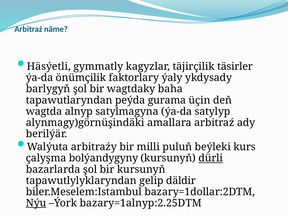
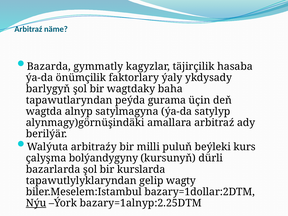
Häsýetli: Häsýetli -> Bazarda
täsirler: täsirler -> hasaba
dürli underline: present -> none
bir kursunyň: kursunyň -> kurslarda
däldir: däldir -> wagty
